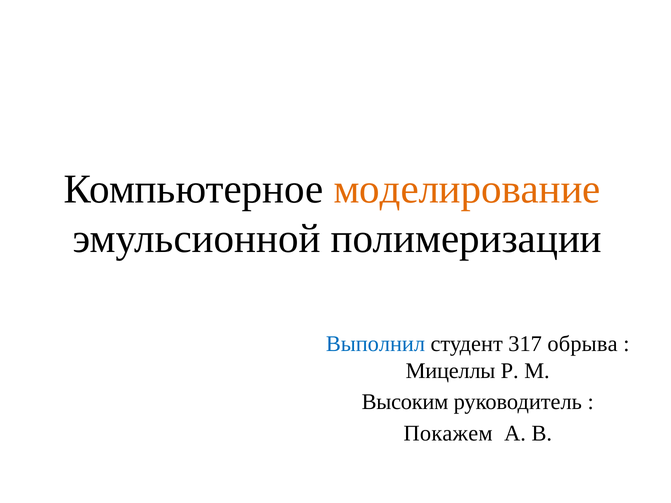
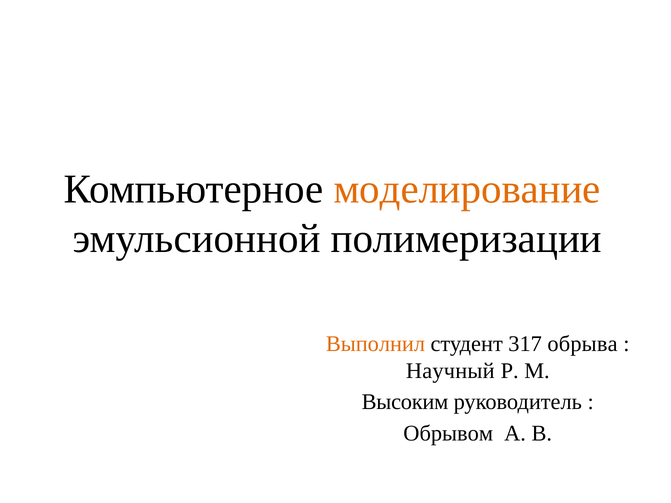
Выполнил colour: blue -> orange
Мицеллы: Мицеллы -> Научный
Покажем: Покажем -> Обрывом
